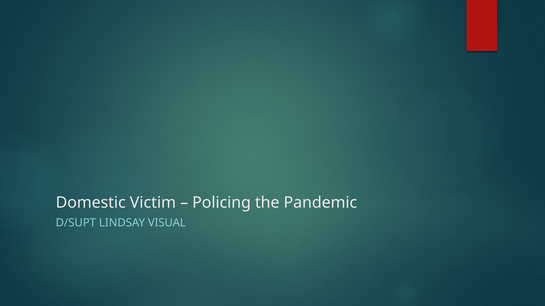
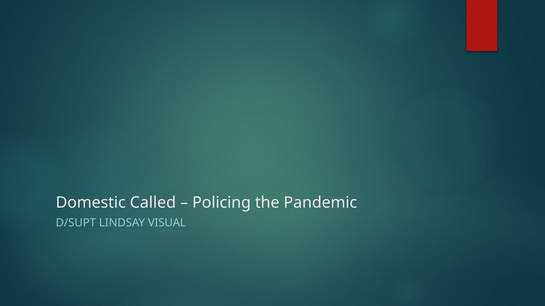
Victim: Victim -> Called
